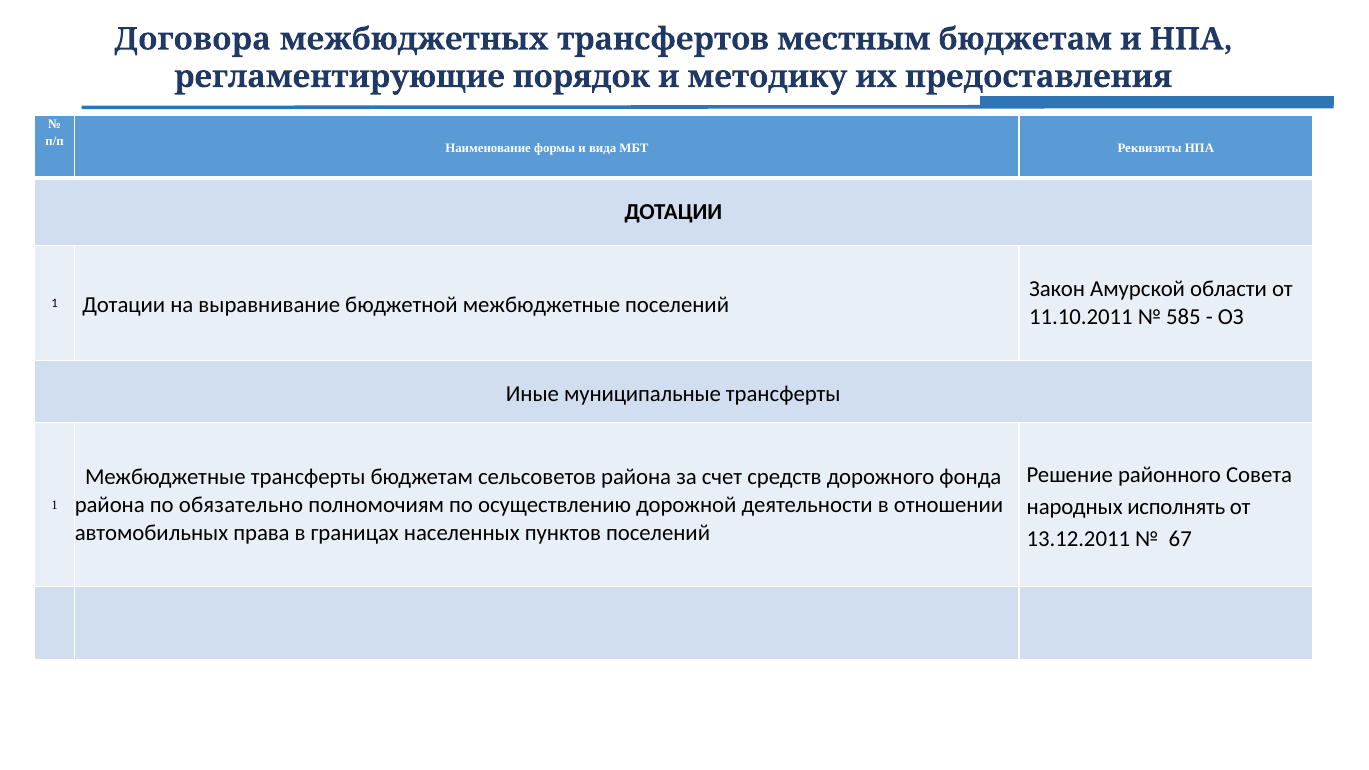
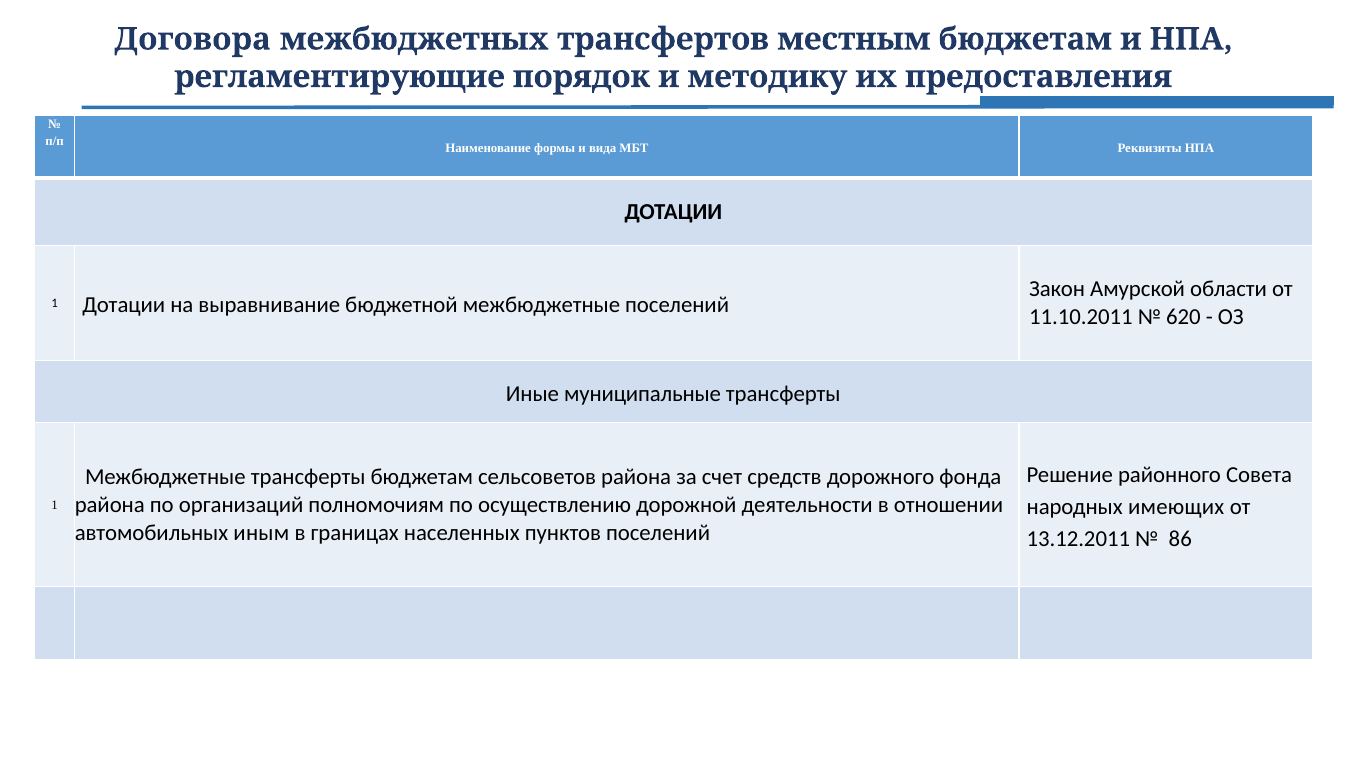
585: 585 -> 620
обязательно: обязательно -> организаций
исполнять: исполнять -> имеющих
права: права -> иным
67: 67 -> 86
